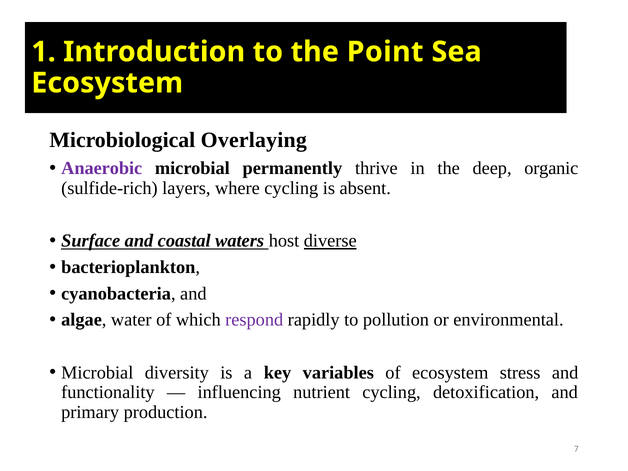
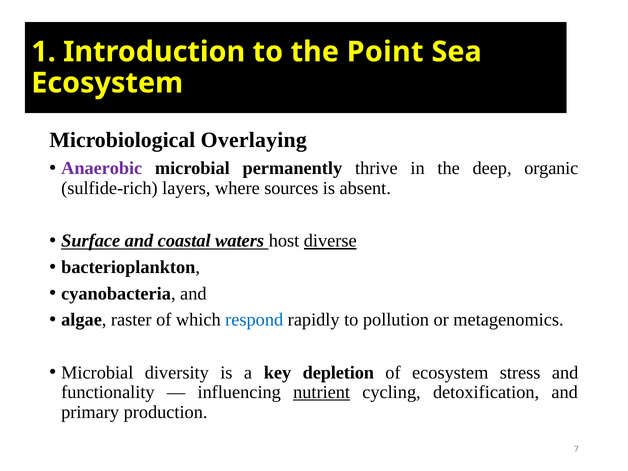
where cycling: cycling -> sources
water: water -> raster
respond colour: purple -> blue
environmental: environmental -> metagenomics
variables: variables -> depletion
nutrient underline: none -> present
